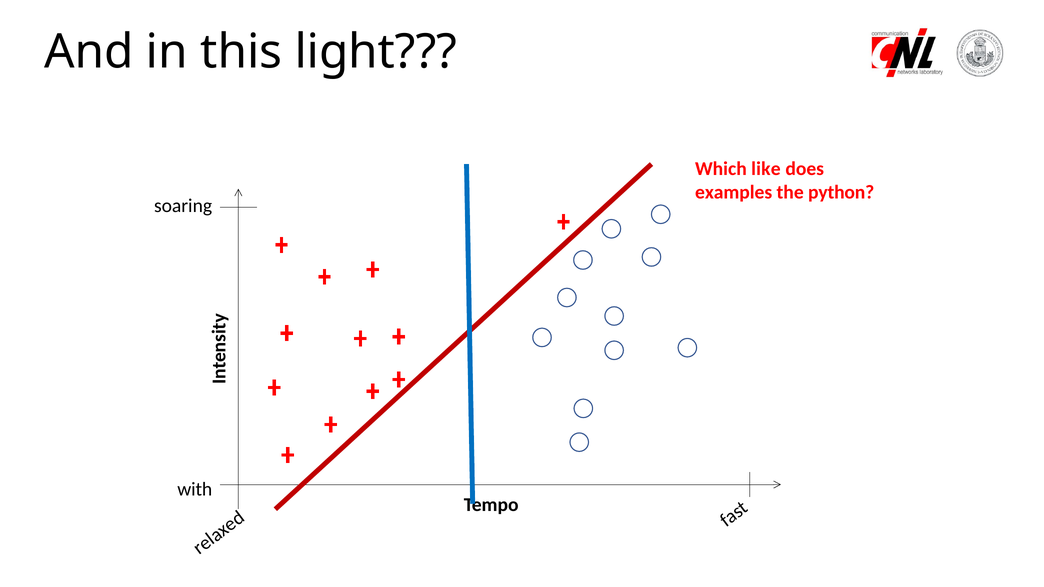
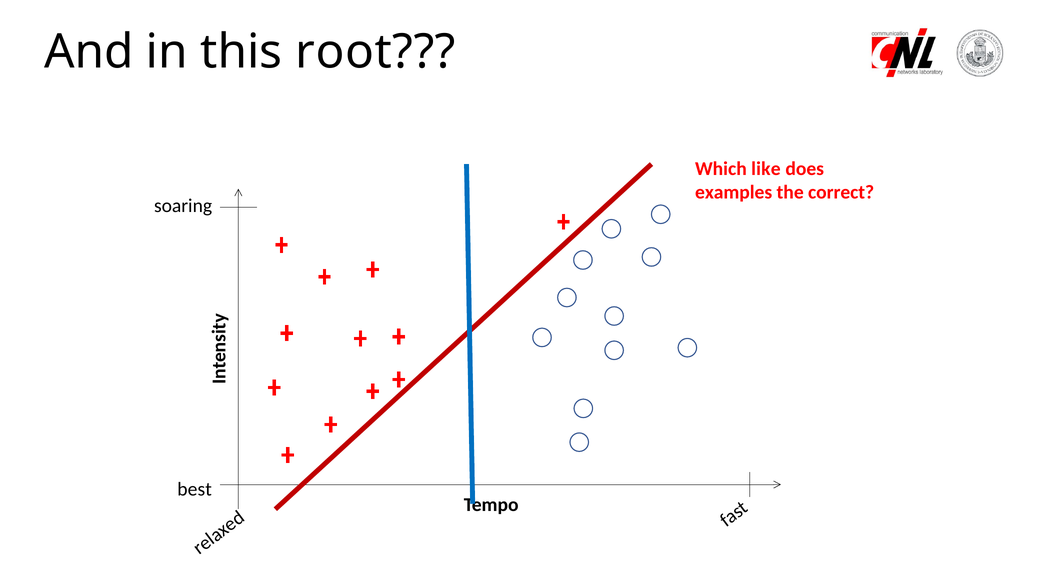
light: light -> root
python: python -> correct
with: with -> best
